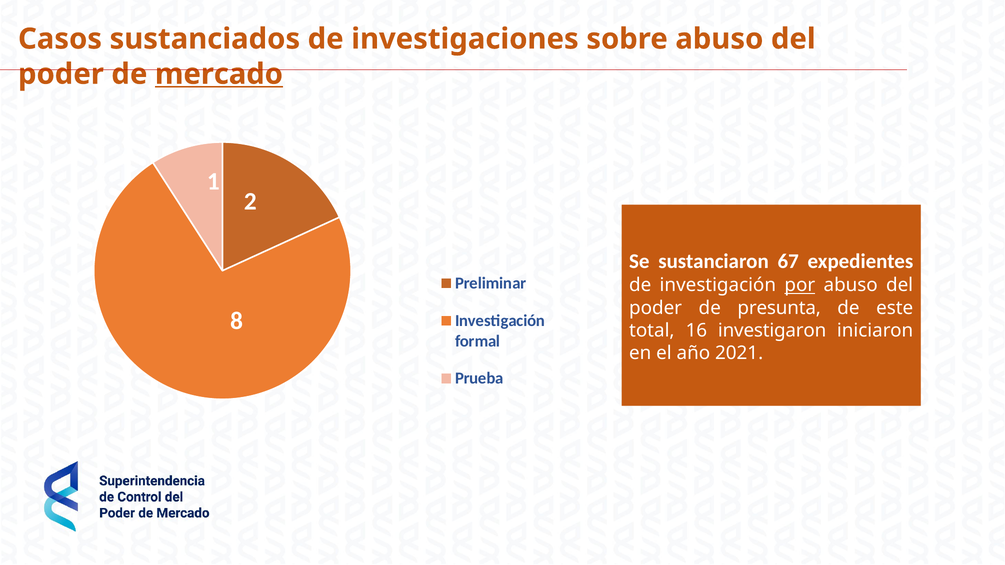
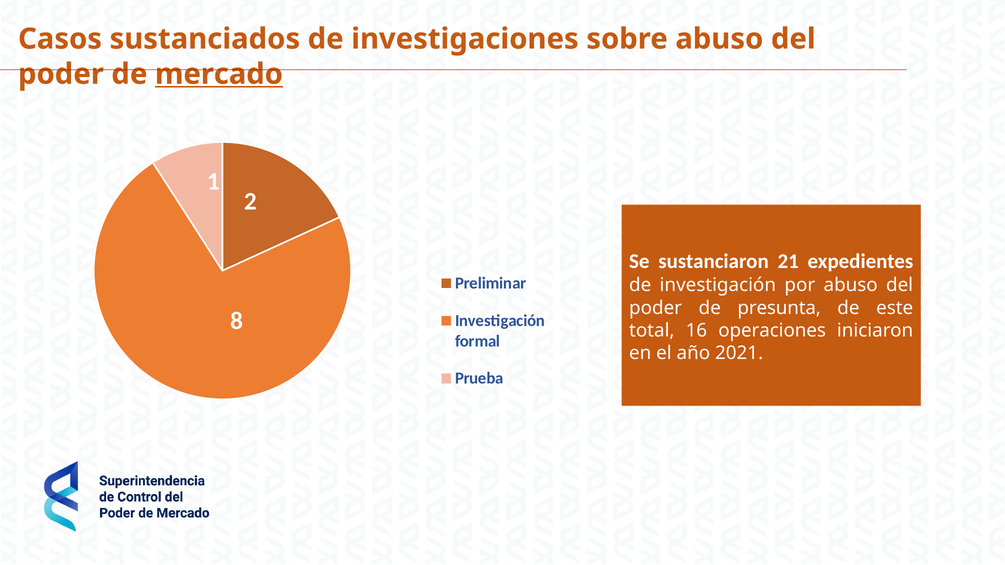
67: 67 -> 21
por underline: present -> none
investigaron: investigaron -> operaciones
